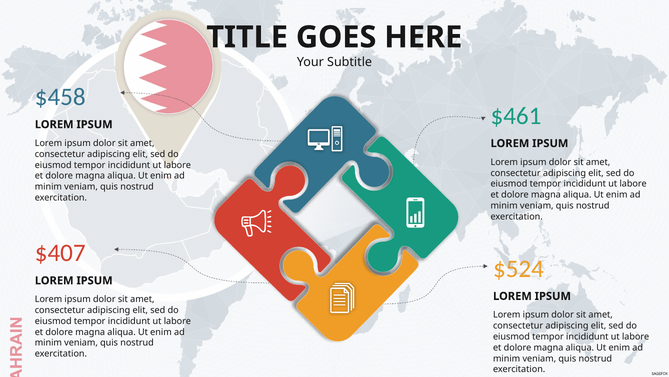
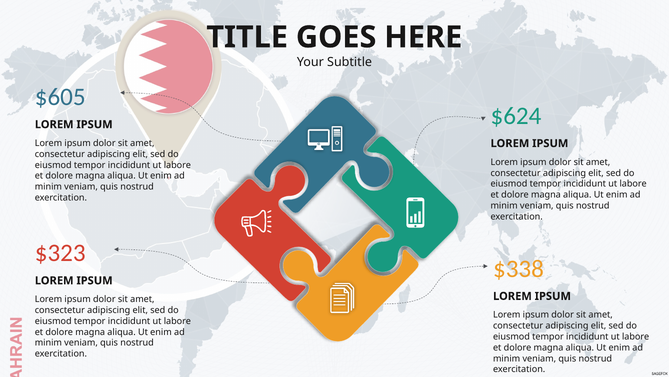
$458: $458 -> $605
$461: $461 -> $624
$407: $407 -> $323
$524: $524 -> $338
